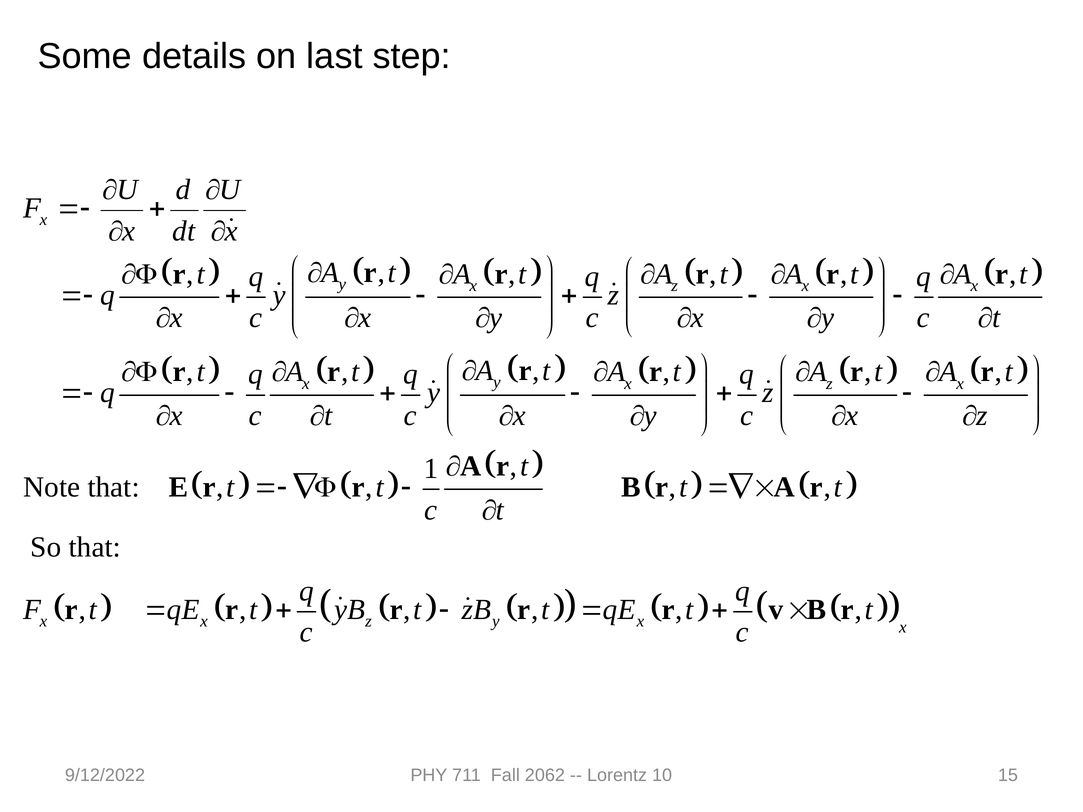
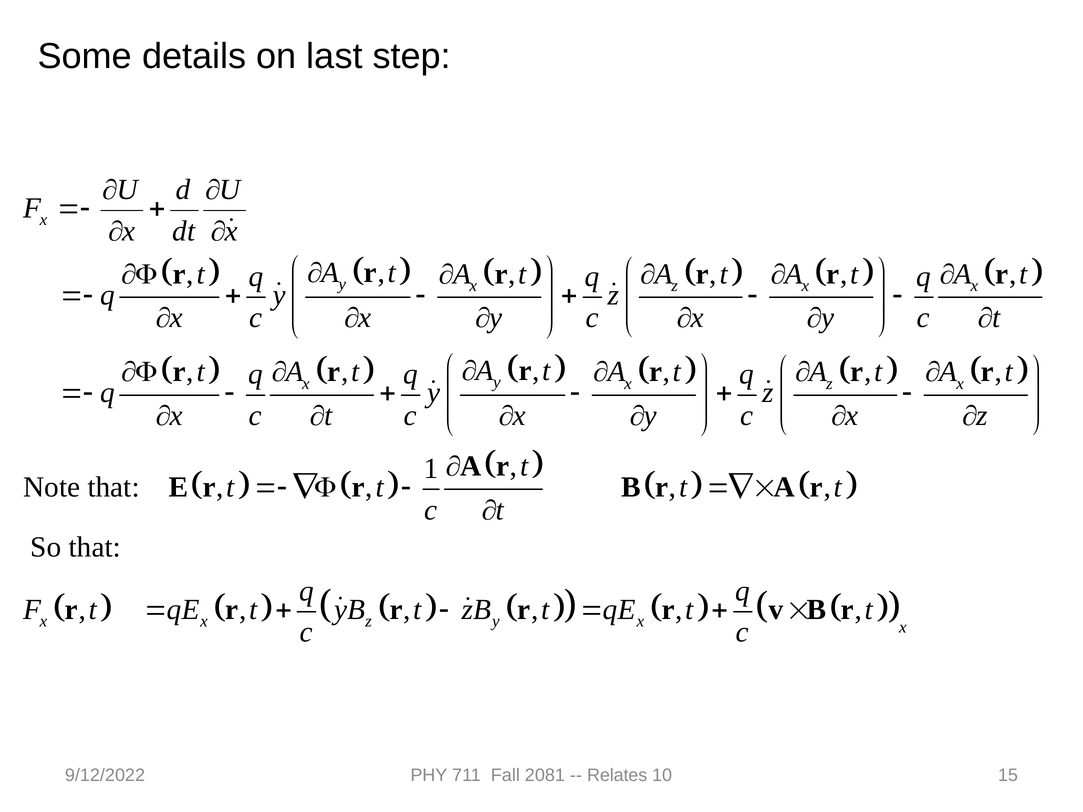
2062: 2062 -> 2081
Lorentz: Lorentz -> Relates
